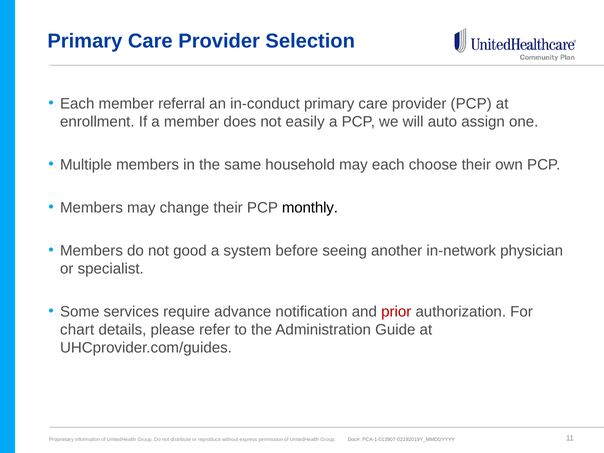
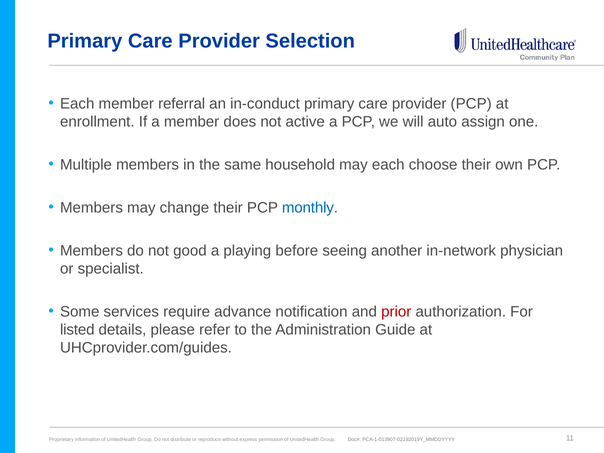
easily: easily -> active
monthly colour: black -> blue
system: system -> playing
chart: chart -> listed
